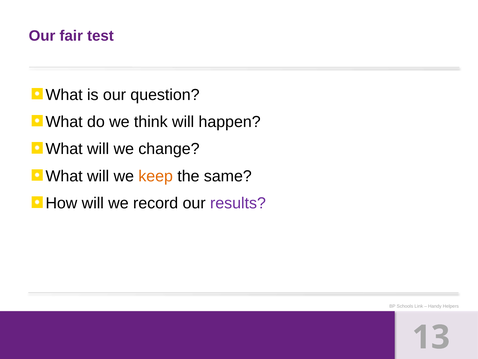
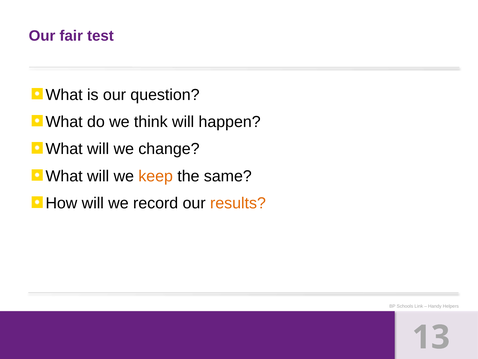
results colour: purple -> orange
